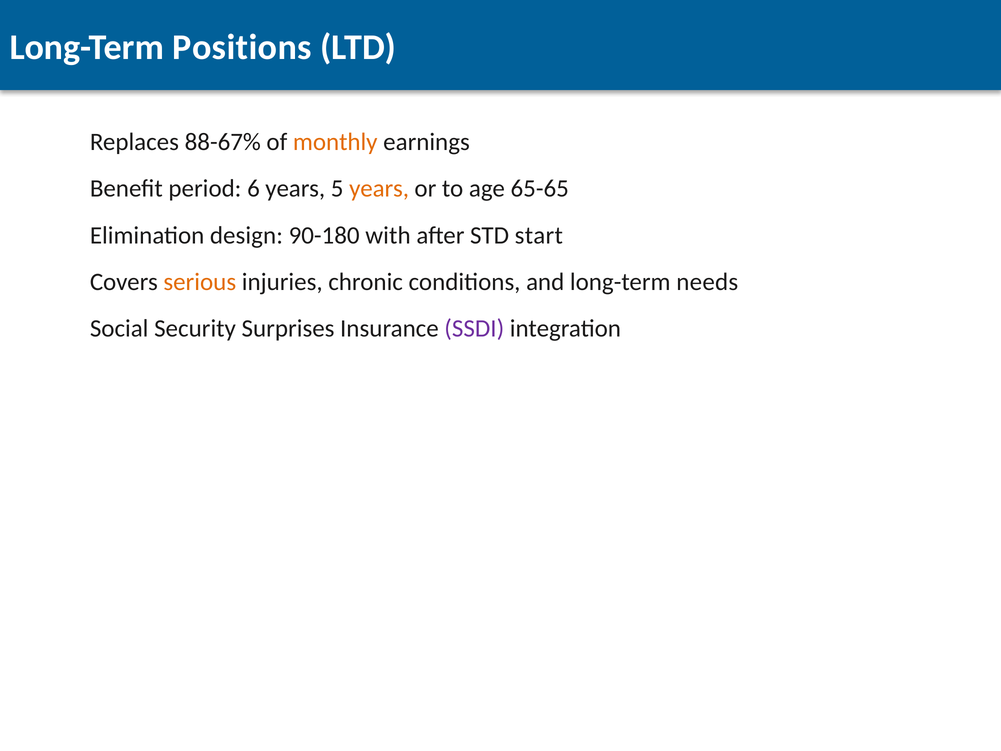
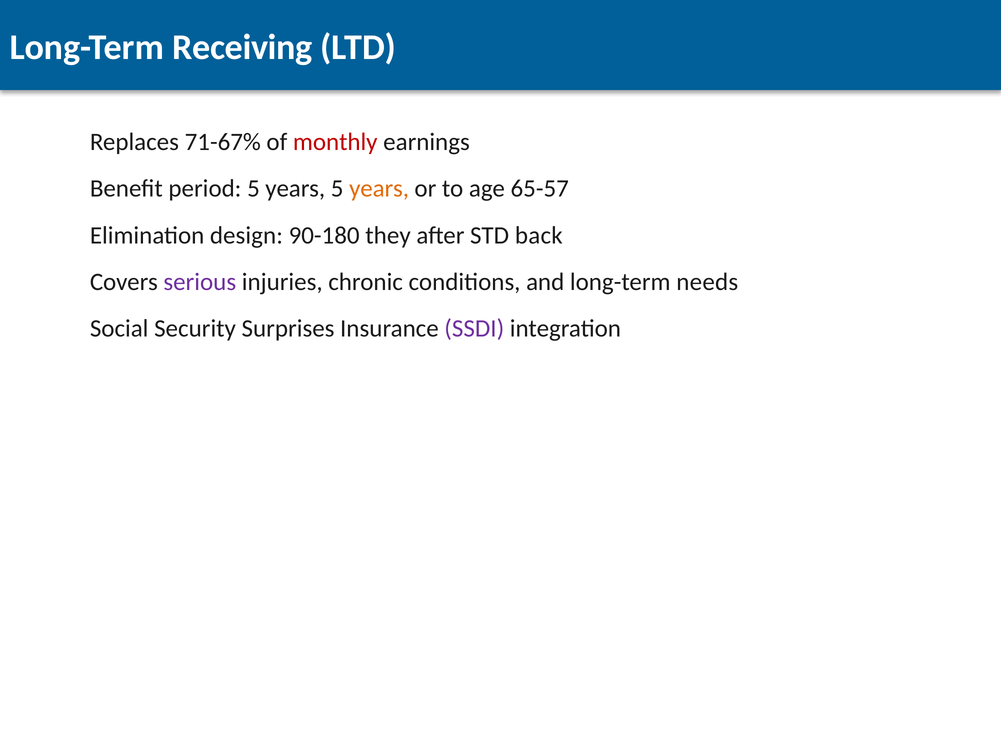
Positions: Positions -> Receiving
88-67%: 88-67% -> 71-67%
monthly colour: orange -> red
period 6: 6 -> 5
65-65: 65-65 -> 65-57
with: with -> they
start: start -> back
serious colour: orange -> purple
